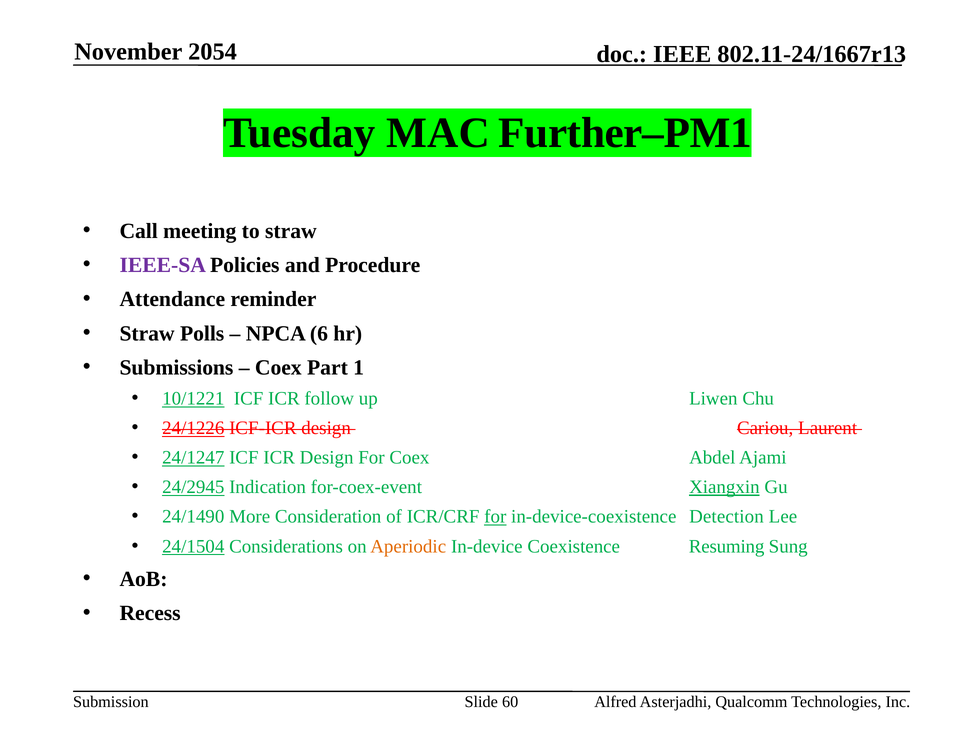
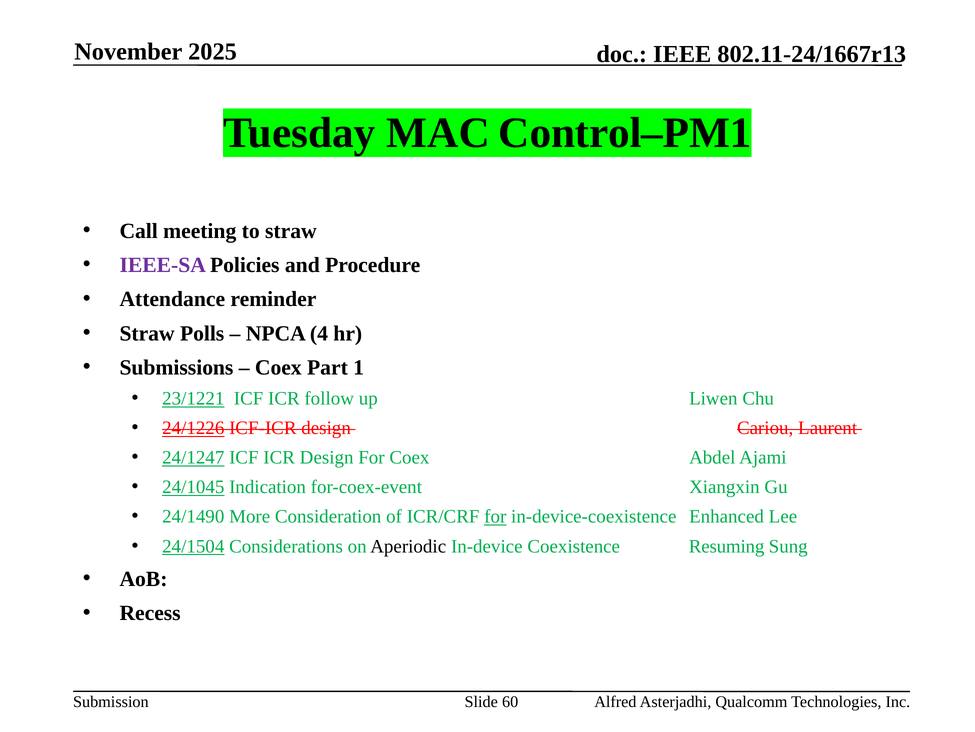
2054: 2054 -> 2025
Further–PM1: Further–PM1 -> Control–PM1
6: 6 -> 4
10/1221: 10/1221 -> 23/1221
24/2945: 24/2945 -> 24/1045
Xiangxin underline: present -> none
Detection: Detection -> Enhanced
Aperiodic colour: orange -> black
